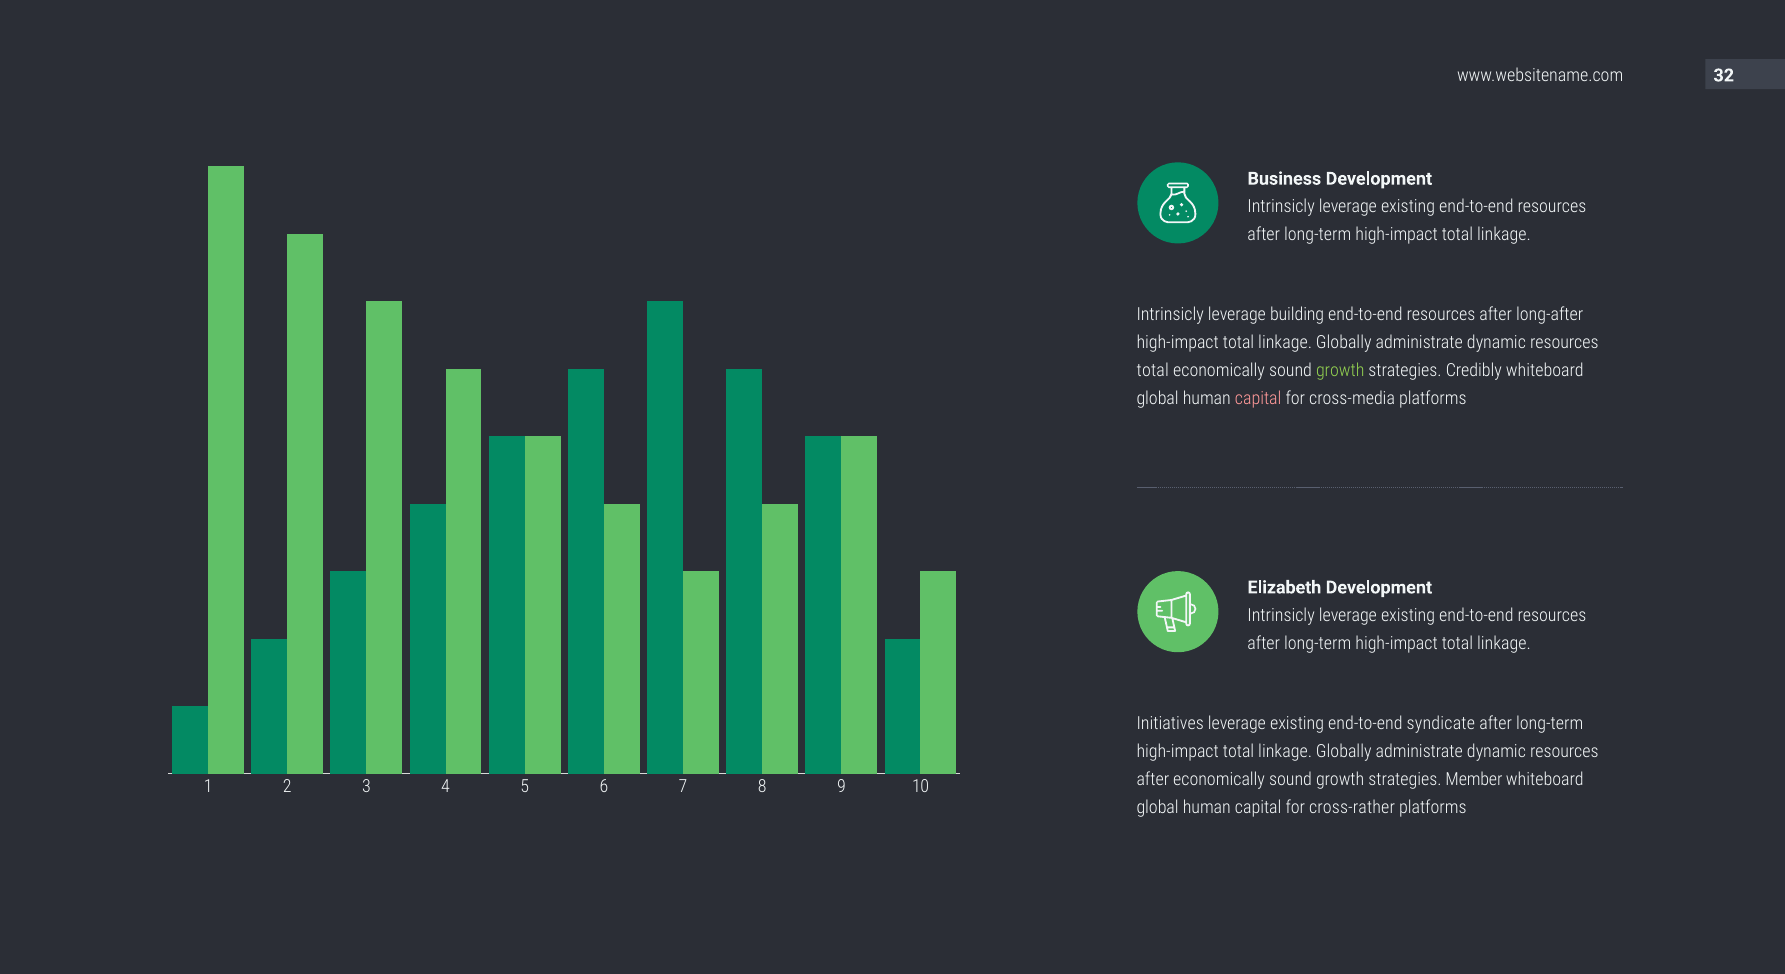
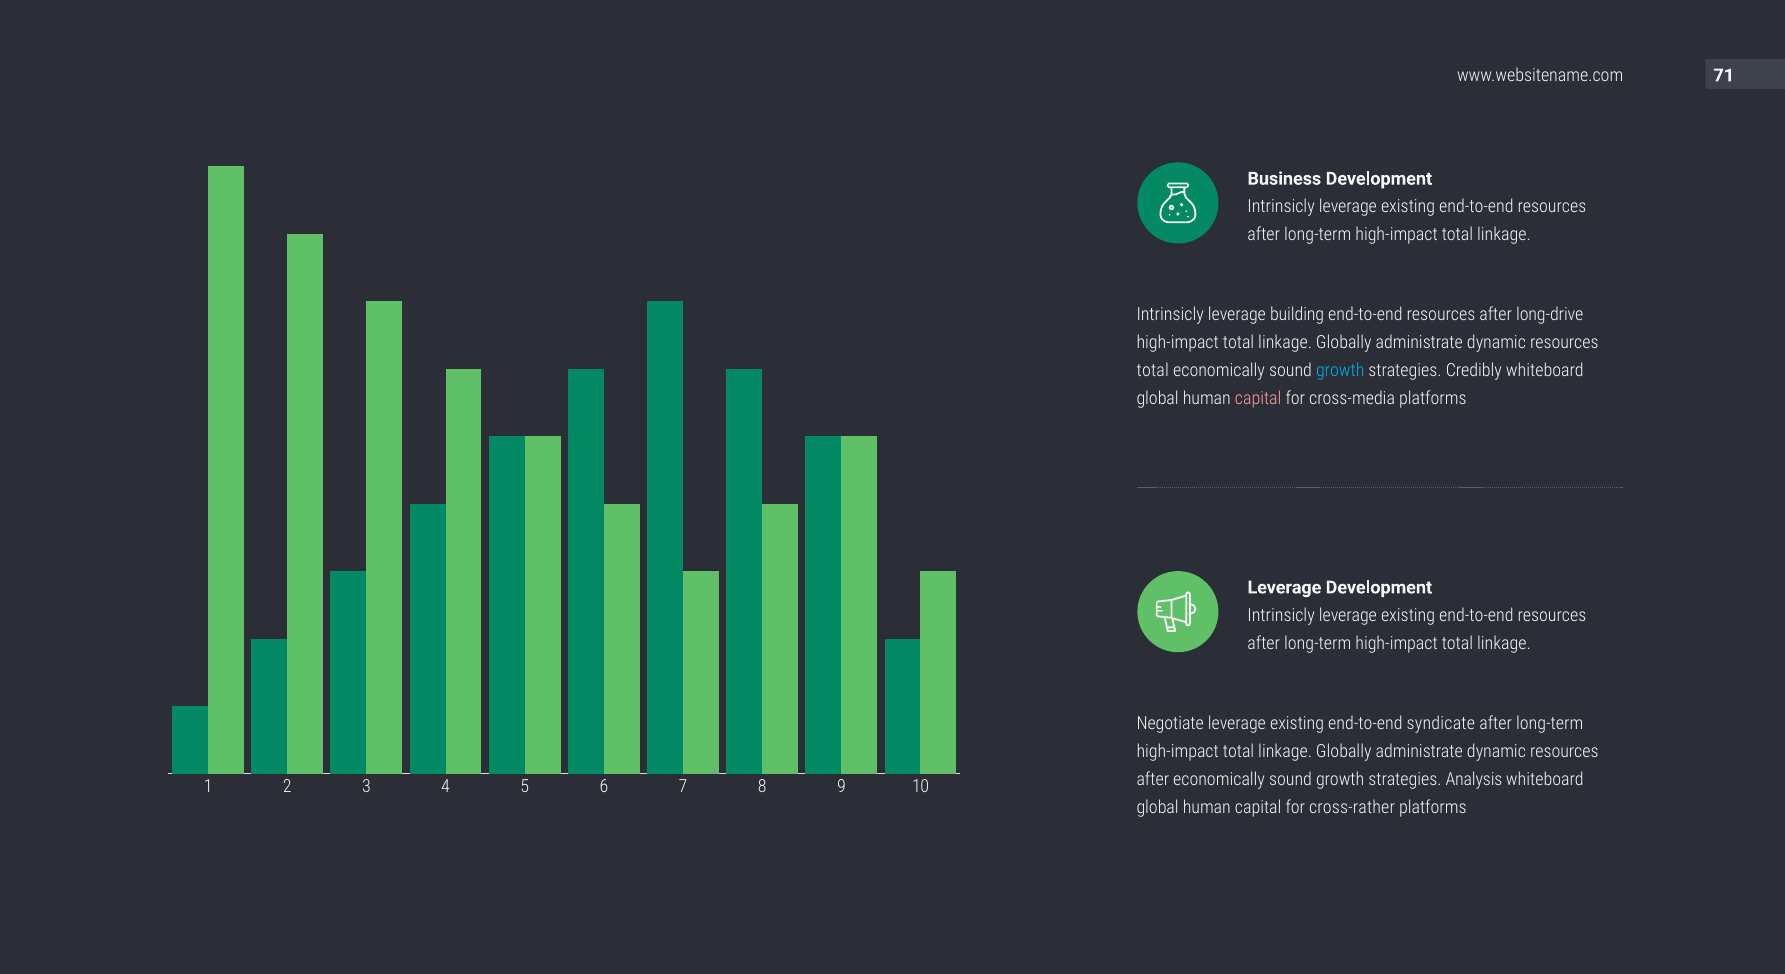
32: 32 -> 71
long-after: long-after -> long-drive
growth at (1340, 371) colour: light green -> light blue
Elizabeth at (1284, 587): Elizabeth -> Leverage
Initiatives: Initiatives -> Negotiate
Member: Member -> Analysis
